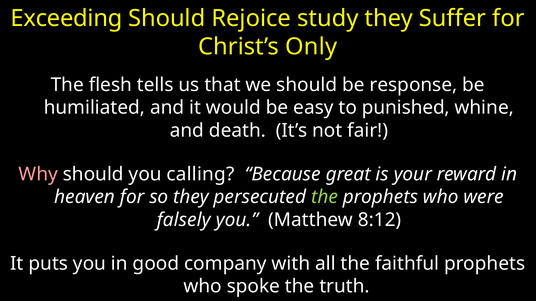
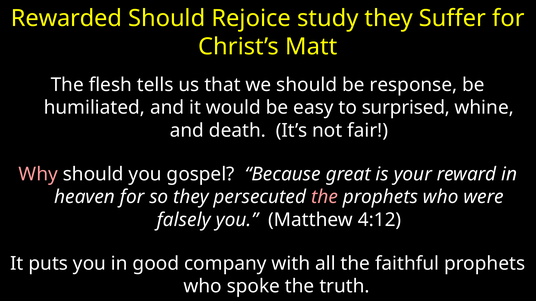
Exceeding: Exceeding -> Rewarded
Only: Only -> Matt
punished: punished -> surprised
calling: calling -> gospel
the at (325, 197) colour: light green -> pink
8:12: 8:12 -> 4:12
